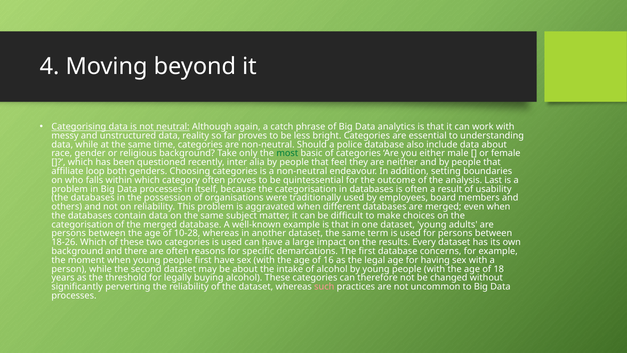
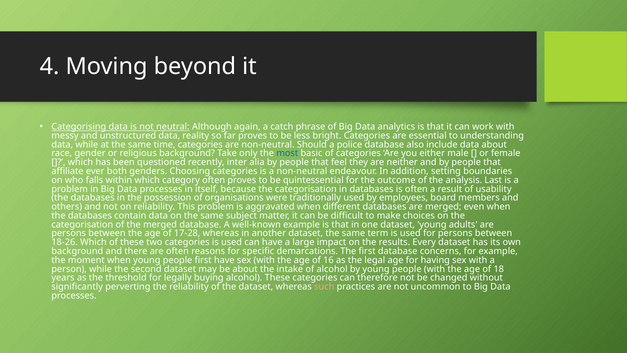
most colour: green -> blue
loop: loop -> ever
10-28: 10-28 -> 17-28
